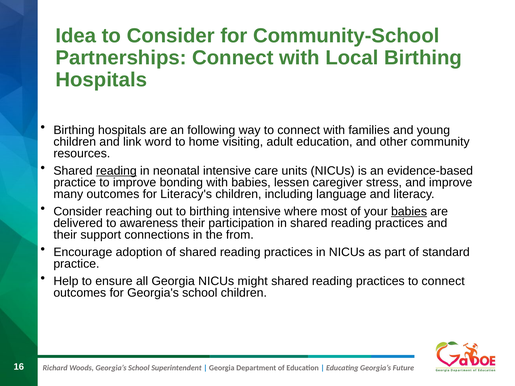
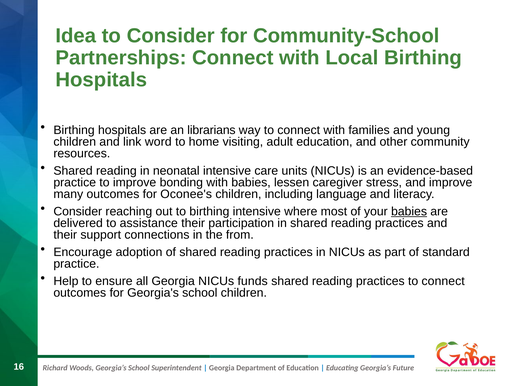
following: following -> librarians
reading at (116, 171) underline: present -> none
Literacy's: Literacy's -> Oconee's
awareness: awareness -> assistance
might: might -> funds
